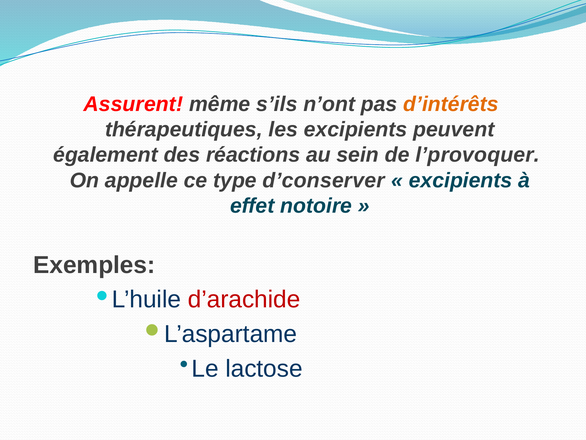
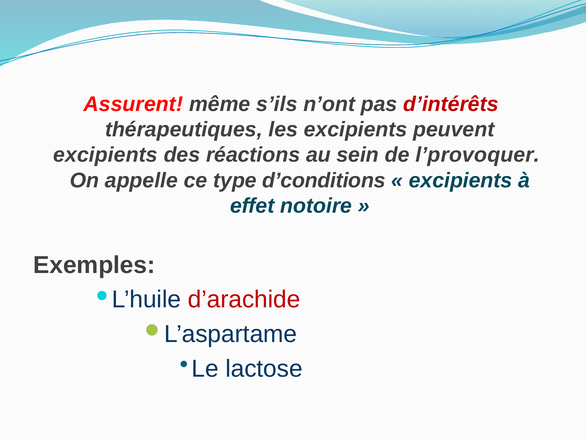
d’intérêts colour: orange -> red
également at (106, 155): également -> excipients
d’conserver: d’conserver -> d’conditions
